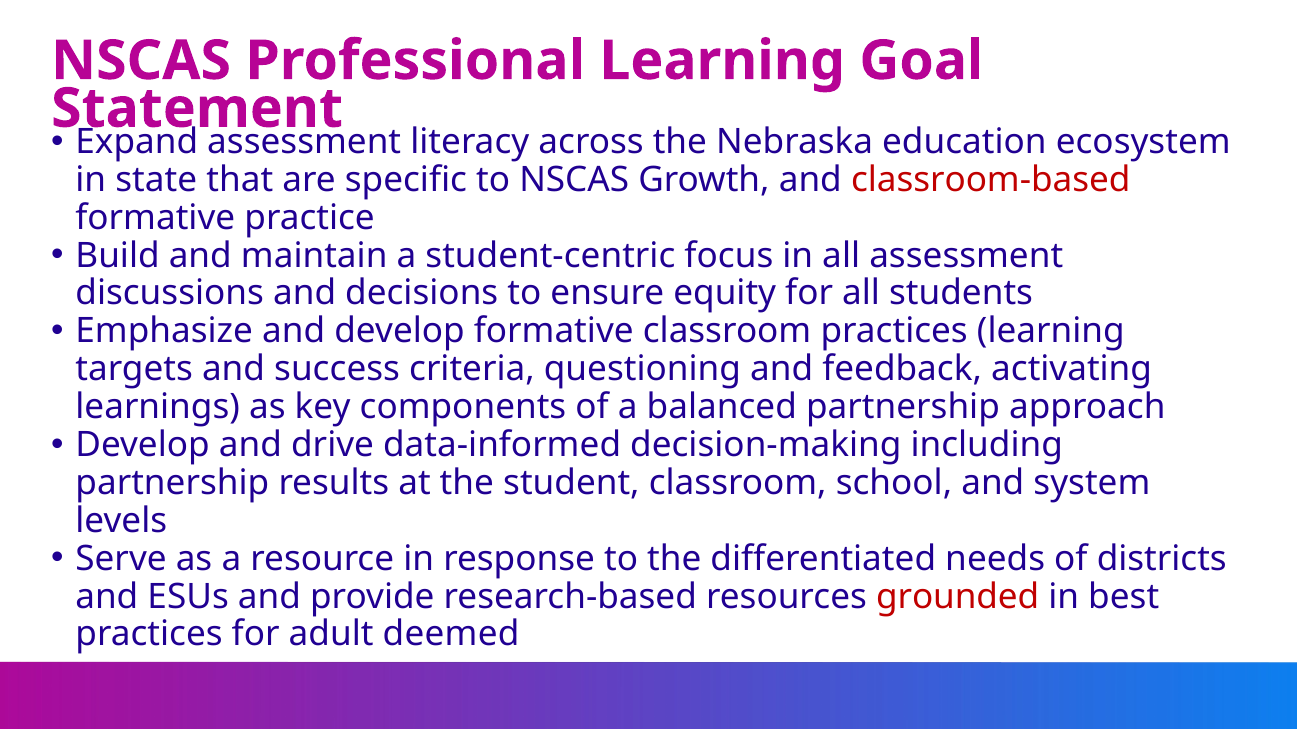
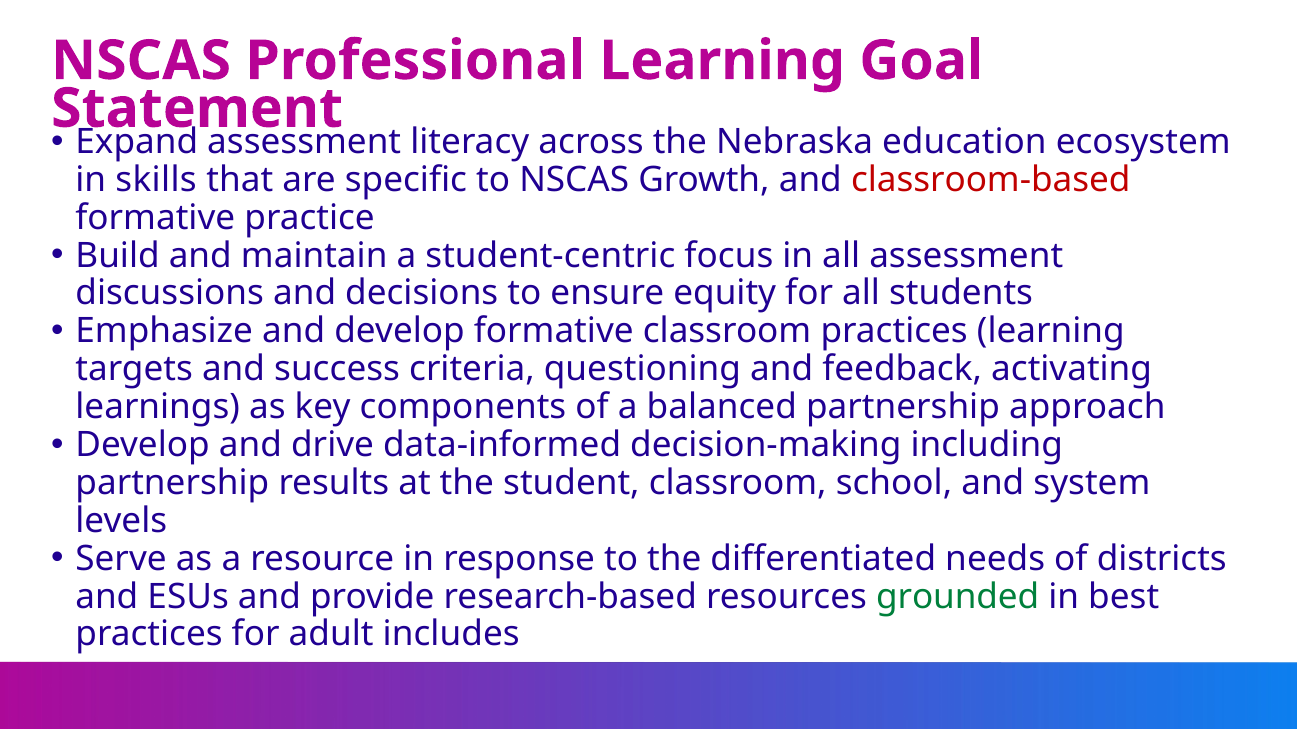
state: state -> skills
grounded colour: red -> green
deemed: deemed -> includes
